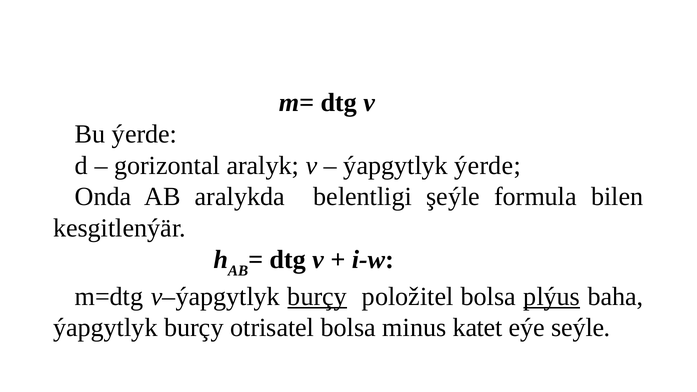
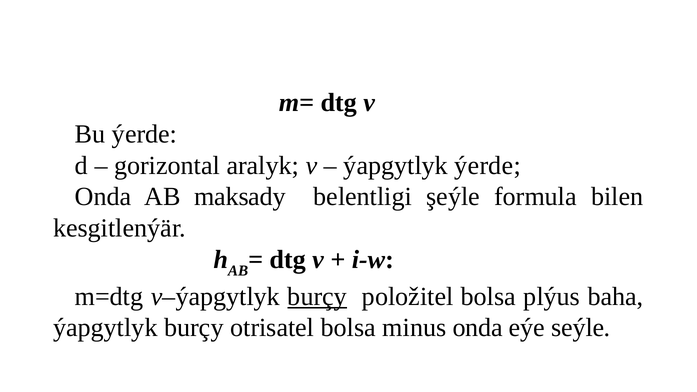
aralykda: aralykda -> maksady
plýus underline: present -> none
minus katet: katet -> onda
